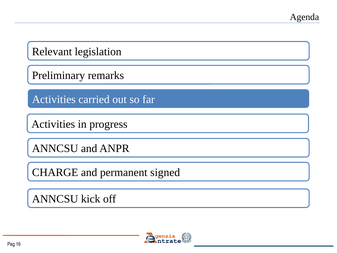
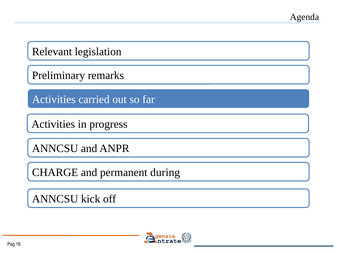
signed: signed -> during
